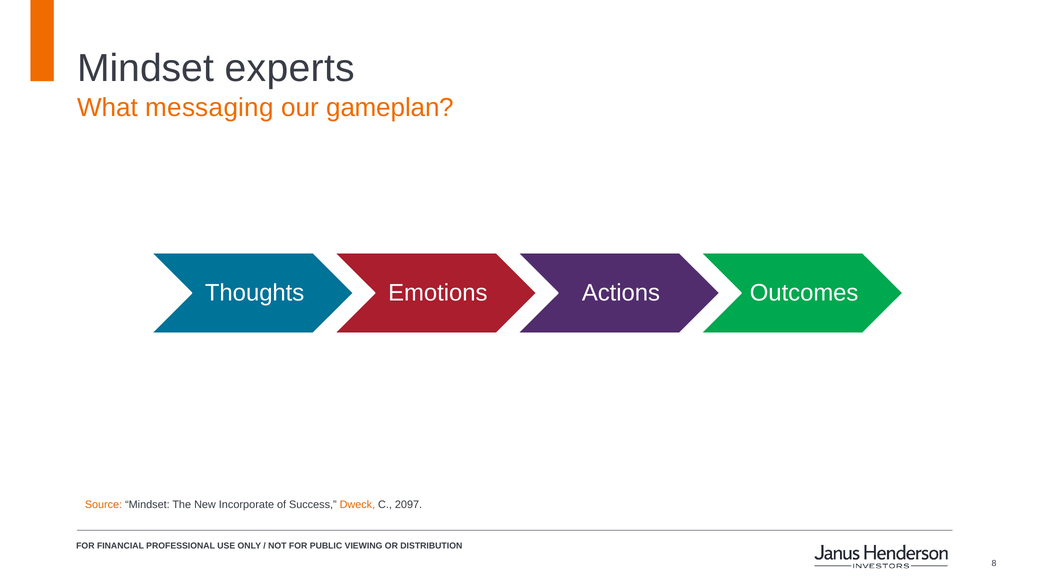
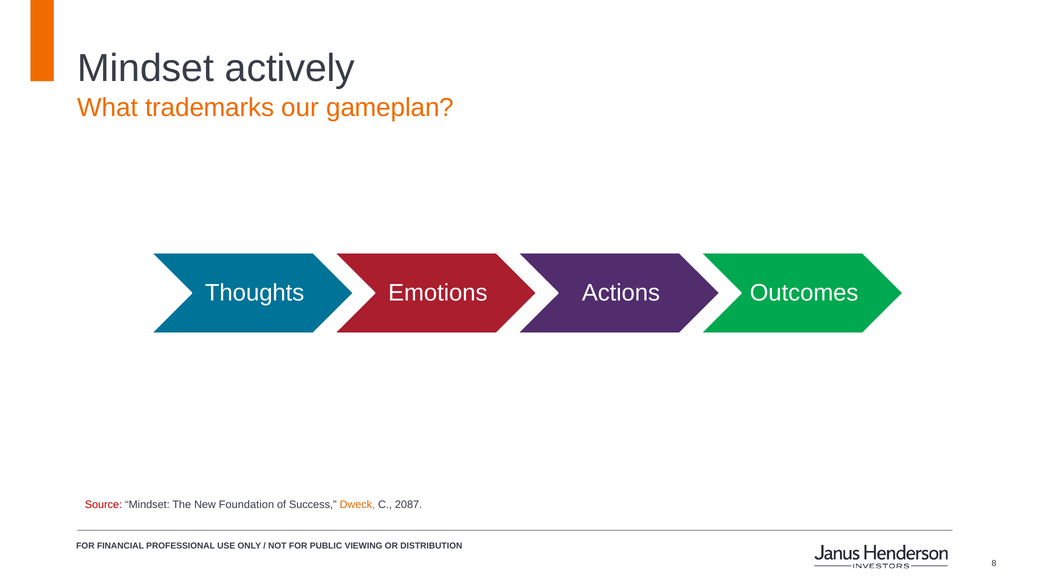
experts: experts -> actively
messaging: messaging -> trademarks
Source colour: orange -> red
Incorporate: Incorporate -> Foundation
2097: 2097 -> 2087
